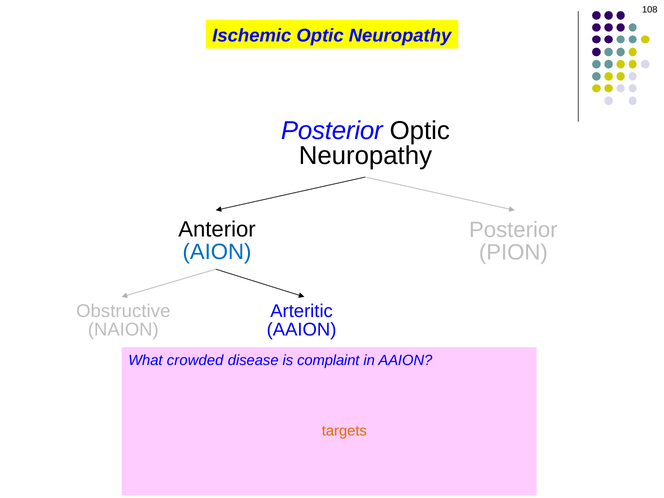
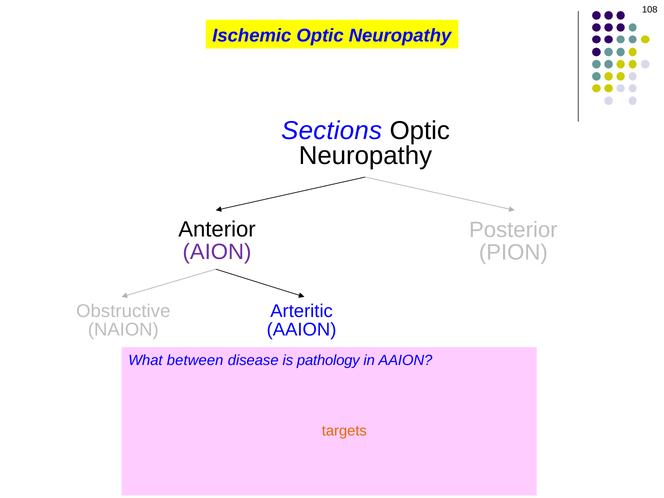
Posterior at (332, 131): Posterior -> Sections
AION colour: blue -> purple
crowded: crowded -> between
complaint: complaint -> pathology
